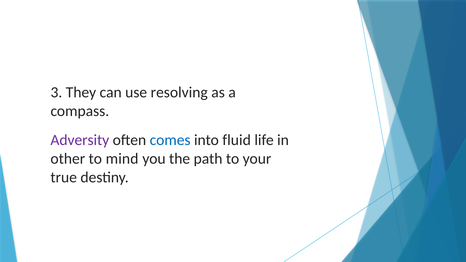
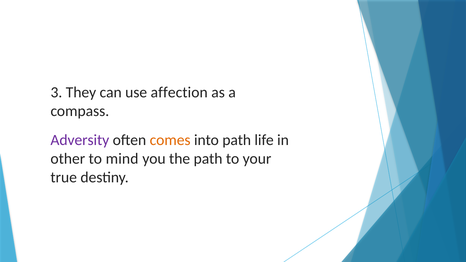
resolving: resolving -> affection
comes colour: blue -> orange
into fluid: fluid -> path
